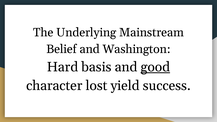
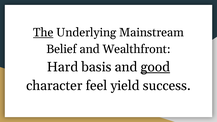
The underline: none -> present
Washington: Washington -> Wealthfront
lost: lost -> feel
